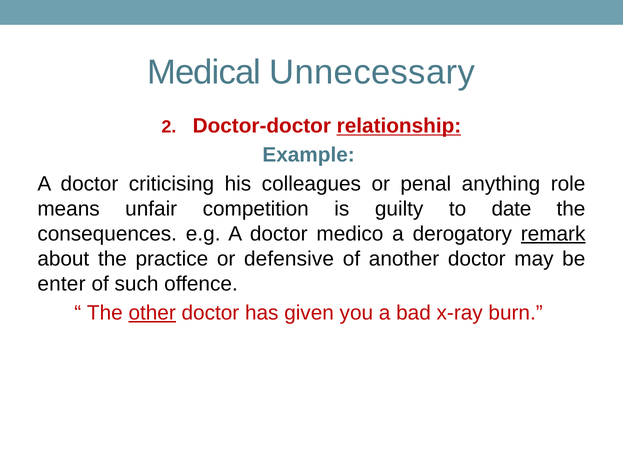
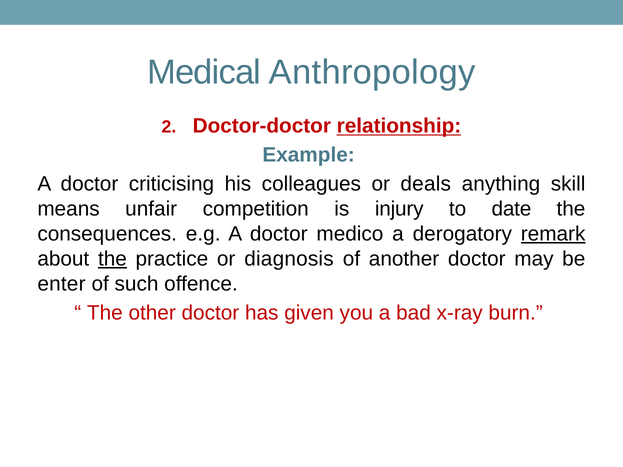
Unnecessary: Unnecessary -> Anthropology
penal: penal -> deals
role: role -> skill
guilty: guilty -> injury
the at (112, 259) underline: none -> present
defensive: defensive -> diagnosis
other underline: present -> none
